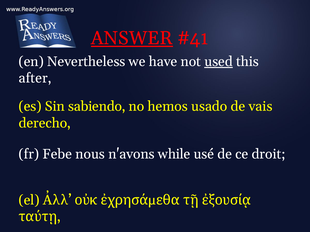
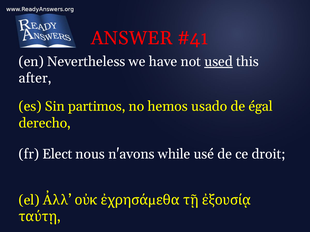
ANSWER underline: present -> none
sabiendo: sabiendo -> partimos
vais: vais -> égal
Febe: Febe -> Elect
